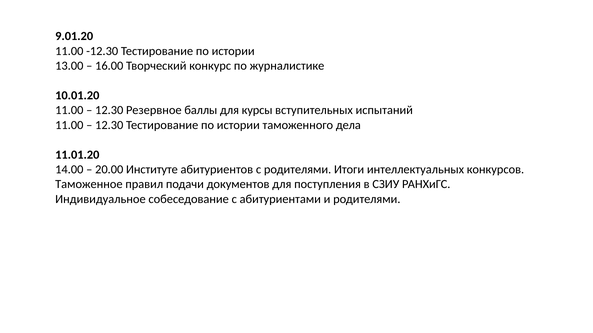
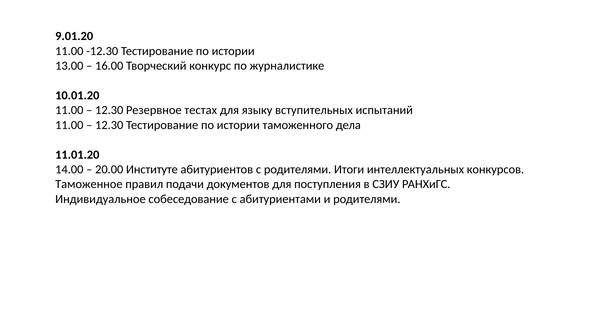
баллы: баллы -> тестах
курсы: курсы -> языку
